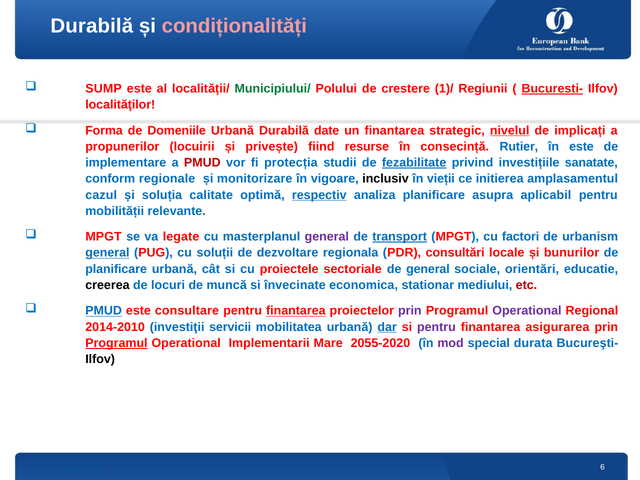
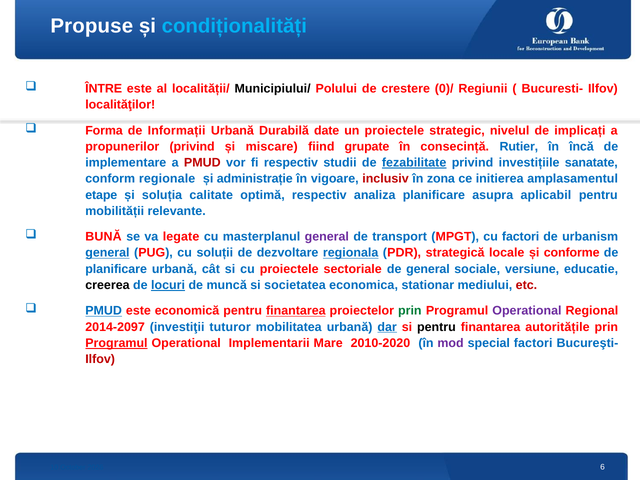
Durabilă at (92, 26): Durabilă -> Propuse
condiționalități colour: pink -> light blue
SUMP: SUMP -> ÎNTRE
Municipiului/ colour: green -> black
1)/: 1)/ -> 0)/
Bucuresti- underline: present -> none
Domeniile: Domeniile -> Informații
un finantarea: finantarea -> proiectele
nivelul underline: present -> none
propunerilor locuirii: locuirii -> privind
privește: privește -> miscare
resurse: resurse -> grupate
în este: este -> încă
fi protecția: protecția -> respectiv
monitorizare: monitorizare -> administrație
inclusiv colour: black -> red
vieții: vieții -> zona
cazul: cazul -> etape
respectiv at (319, 195) underline: present -> none
MPGT at (104, 237): MPGT -> BUNĂ
transport underline: present -> none
regionala underline: none -> present
consultări: consultări -> strategică
bunurilor: bunurilor -> conforme
orientări: orientări -> versiune
locuri underline: none -> present
învecinate: învecinate -> societatea
consultare: consultare -> economică
prin at (410, 311) colour: purple -> green
2014-2010: 2014-2010 -> 2014-2097
servicii: servicii -> tuturor
pentru at (436, 327) colour: purple -> black
asigurarea: asigurarea -> autoritățile
2055-2020: 2055-2020 -> 2010-2020
special durata: durata -> factori
Ilfov at (100, 359) colour: black -> red
